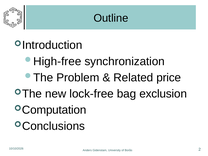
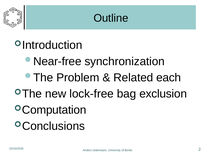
High-free: High-free -> Near-free
price: price -> each
